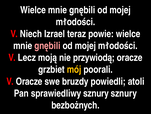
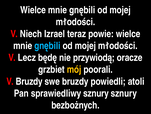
gnębili at (47, 45) colour: pink -> light blue
moją: moją -> będę
V Oracze: Oracze -> Bruzdy
